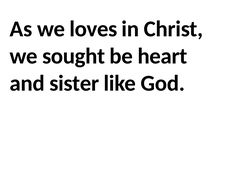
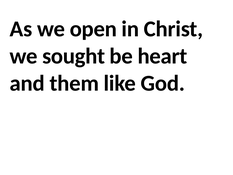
loves: loves -> open
sister: sister -> them
